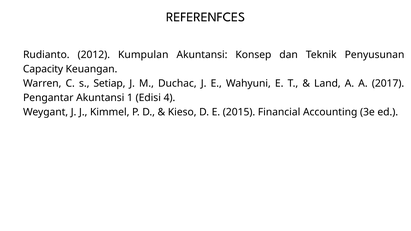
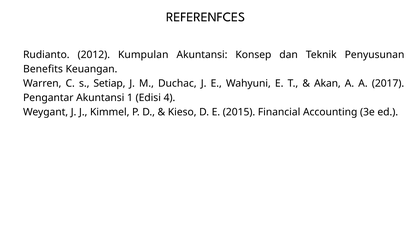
Capacity: Capacity -> Benefits
Land: Land -> Akan
